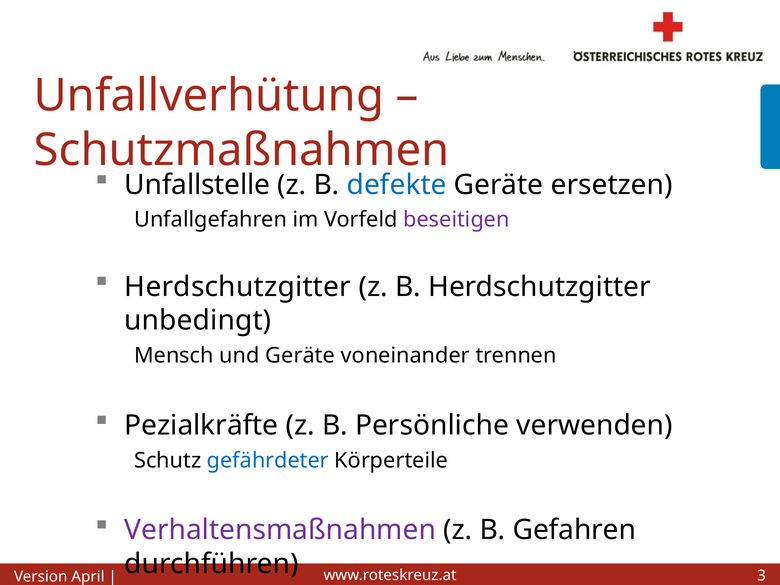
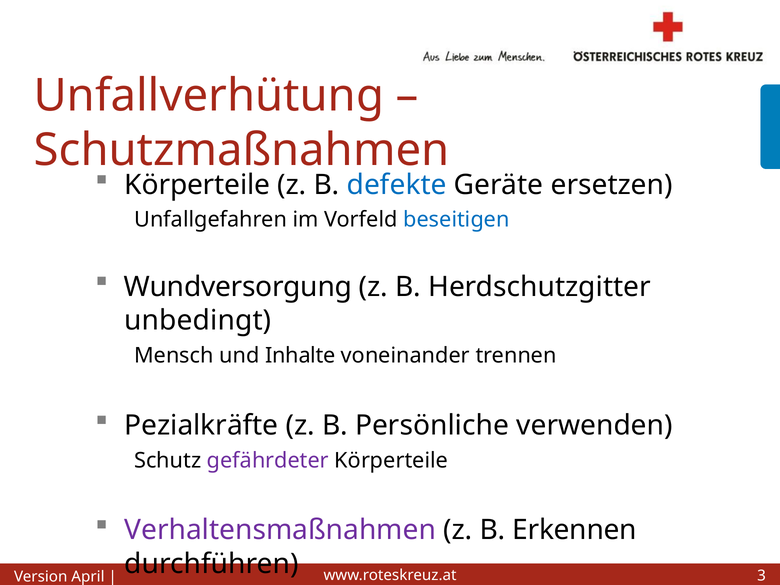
Unfallstelle at (197, 185): Unfallstelle -> Körperteile
beseitigen colour: purple -> blue
Herdschutzgitter at (238, 287): Herdschutzgitter -> Wundversorgung
und Geräte: Geräte -> Inhalte
gefährdeter colour: blue -> purple
Gefahren: Gefahren -> Erkennen
